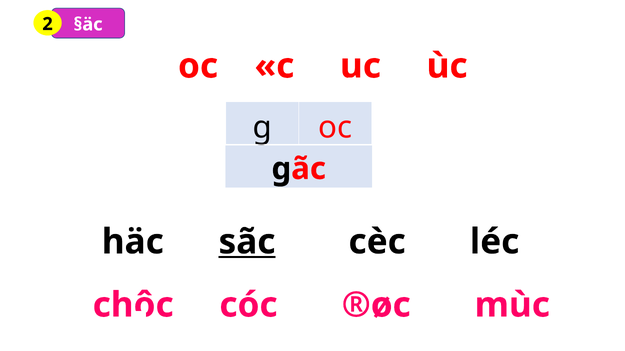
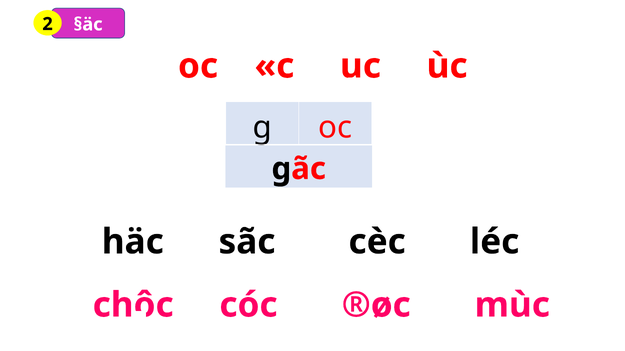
sãc underline: present -> none
